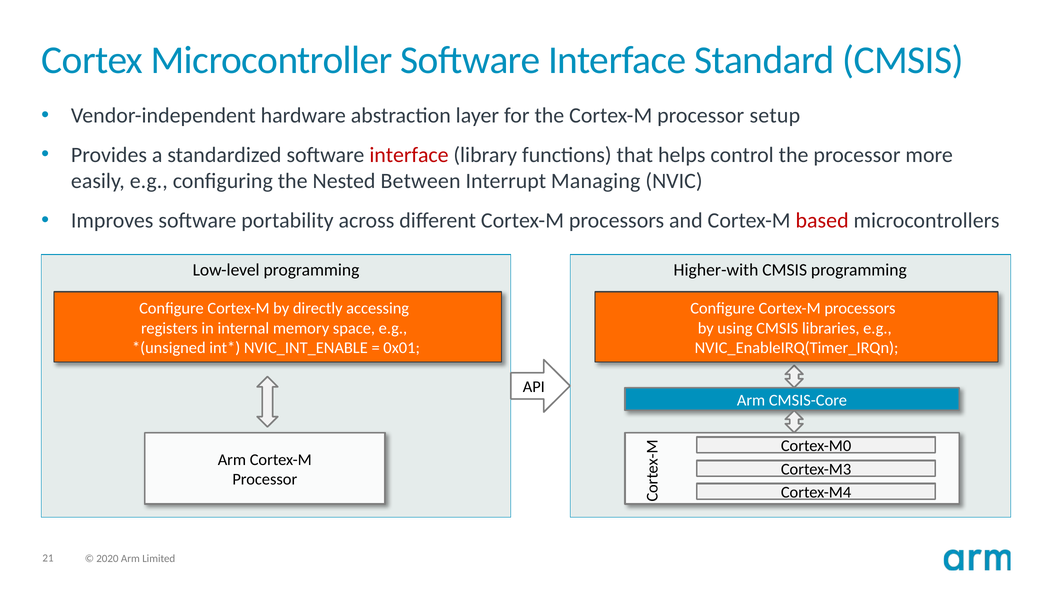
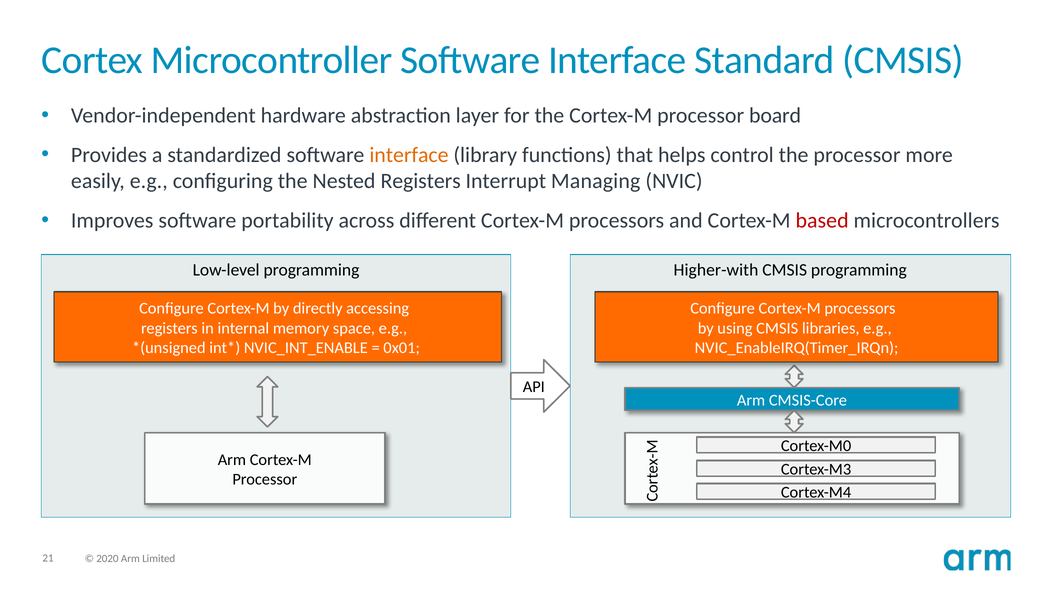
setup: setup -> board
interface at (409, 155) colour: red -> orange
Nested Between: Between -> Registers
